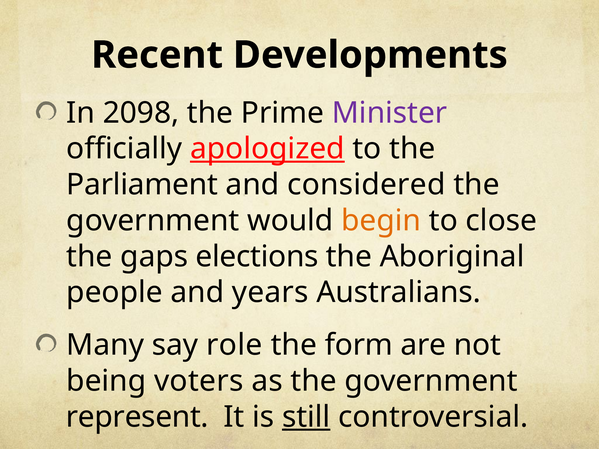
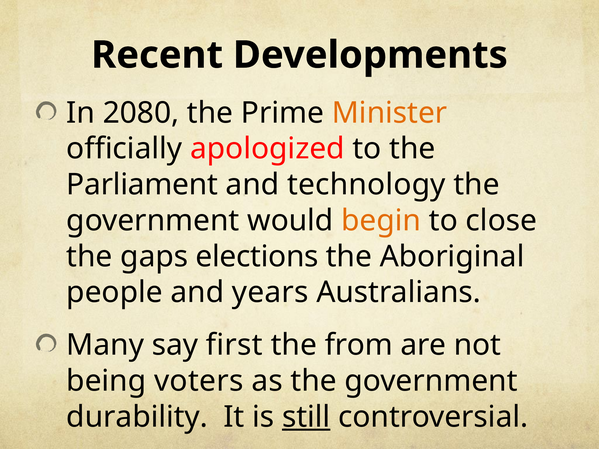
2098: 2098 -> 2080
Minister colour: purple -> orange
apologized underline: present -> none
considered: considered -> technology
role: role -> first
form: form -> from
represent: represent -> durability
